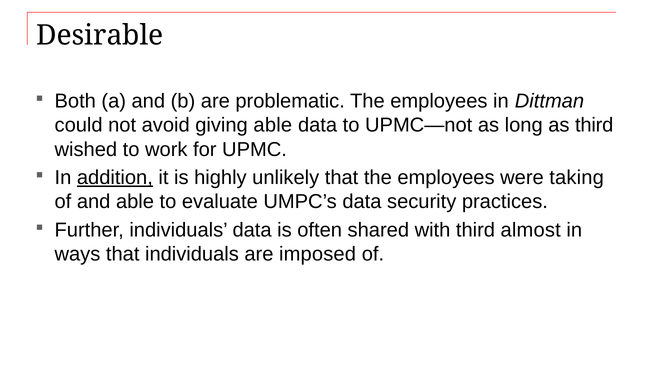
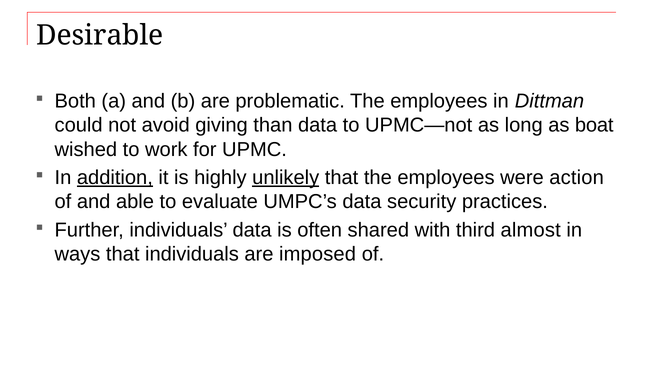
giving able: able -> than
as third: third -> boat
unlikely underline: none -> present
taking: taking -> action
